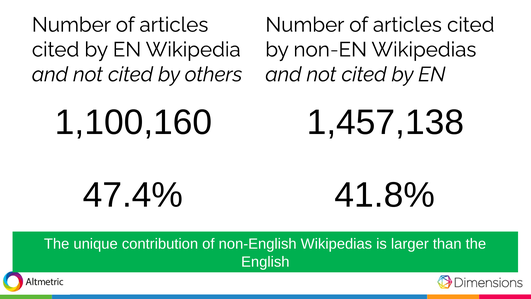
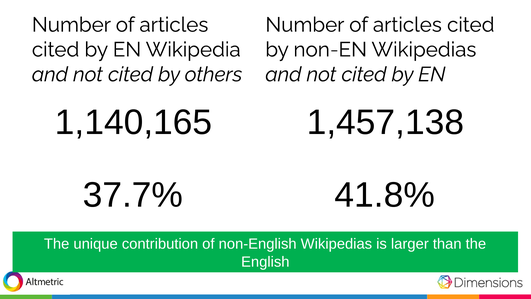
1,100,160: 1,100,160 -> 1,140,165
47.4%: 47.4% -> 37.7%
